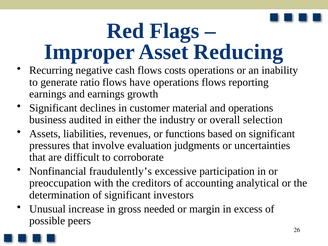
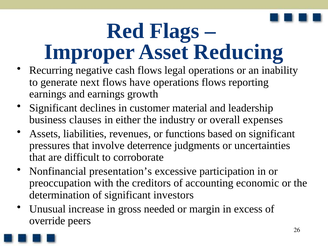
costs: costs -> legal
ratio: ratio -> next
and operations: operations -> leadership
audited: audited -> clauses
selection: selection -> expenses
evaluation: evaluation -> deterrence
fraudulently’s: fraudulently’s -> presentation’s
analytical: analytical -> economic
possible: possible -> override
